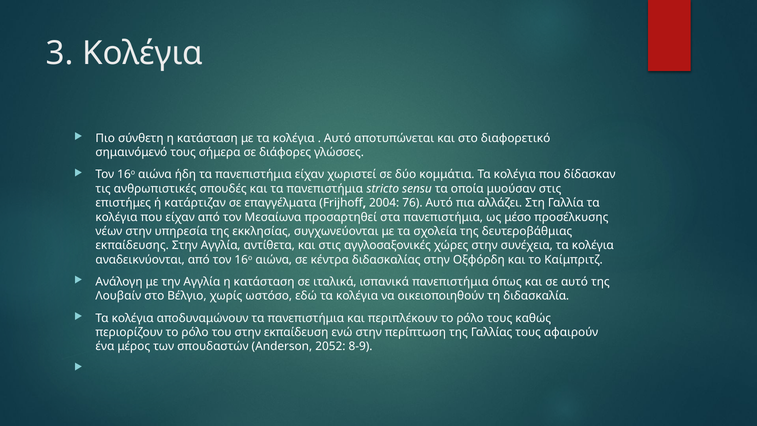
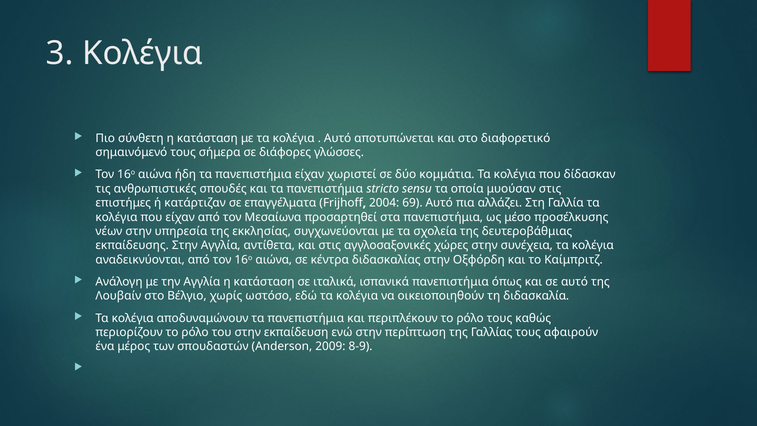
76: 76 -> 69
2052: 2052 -> 2009
